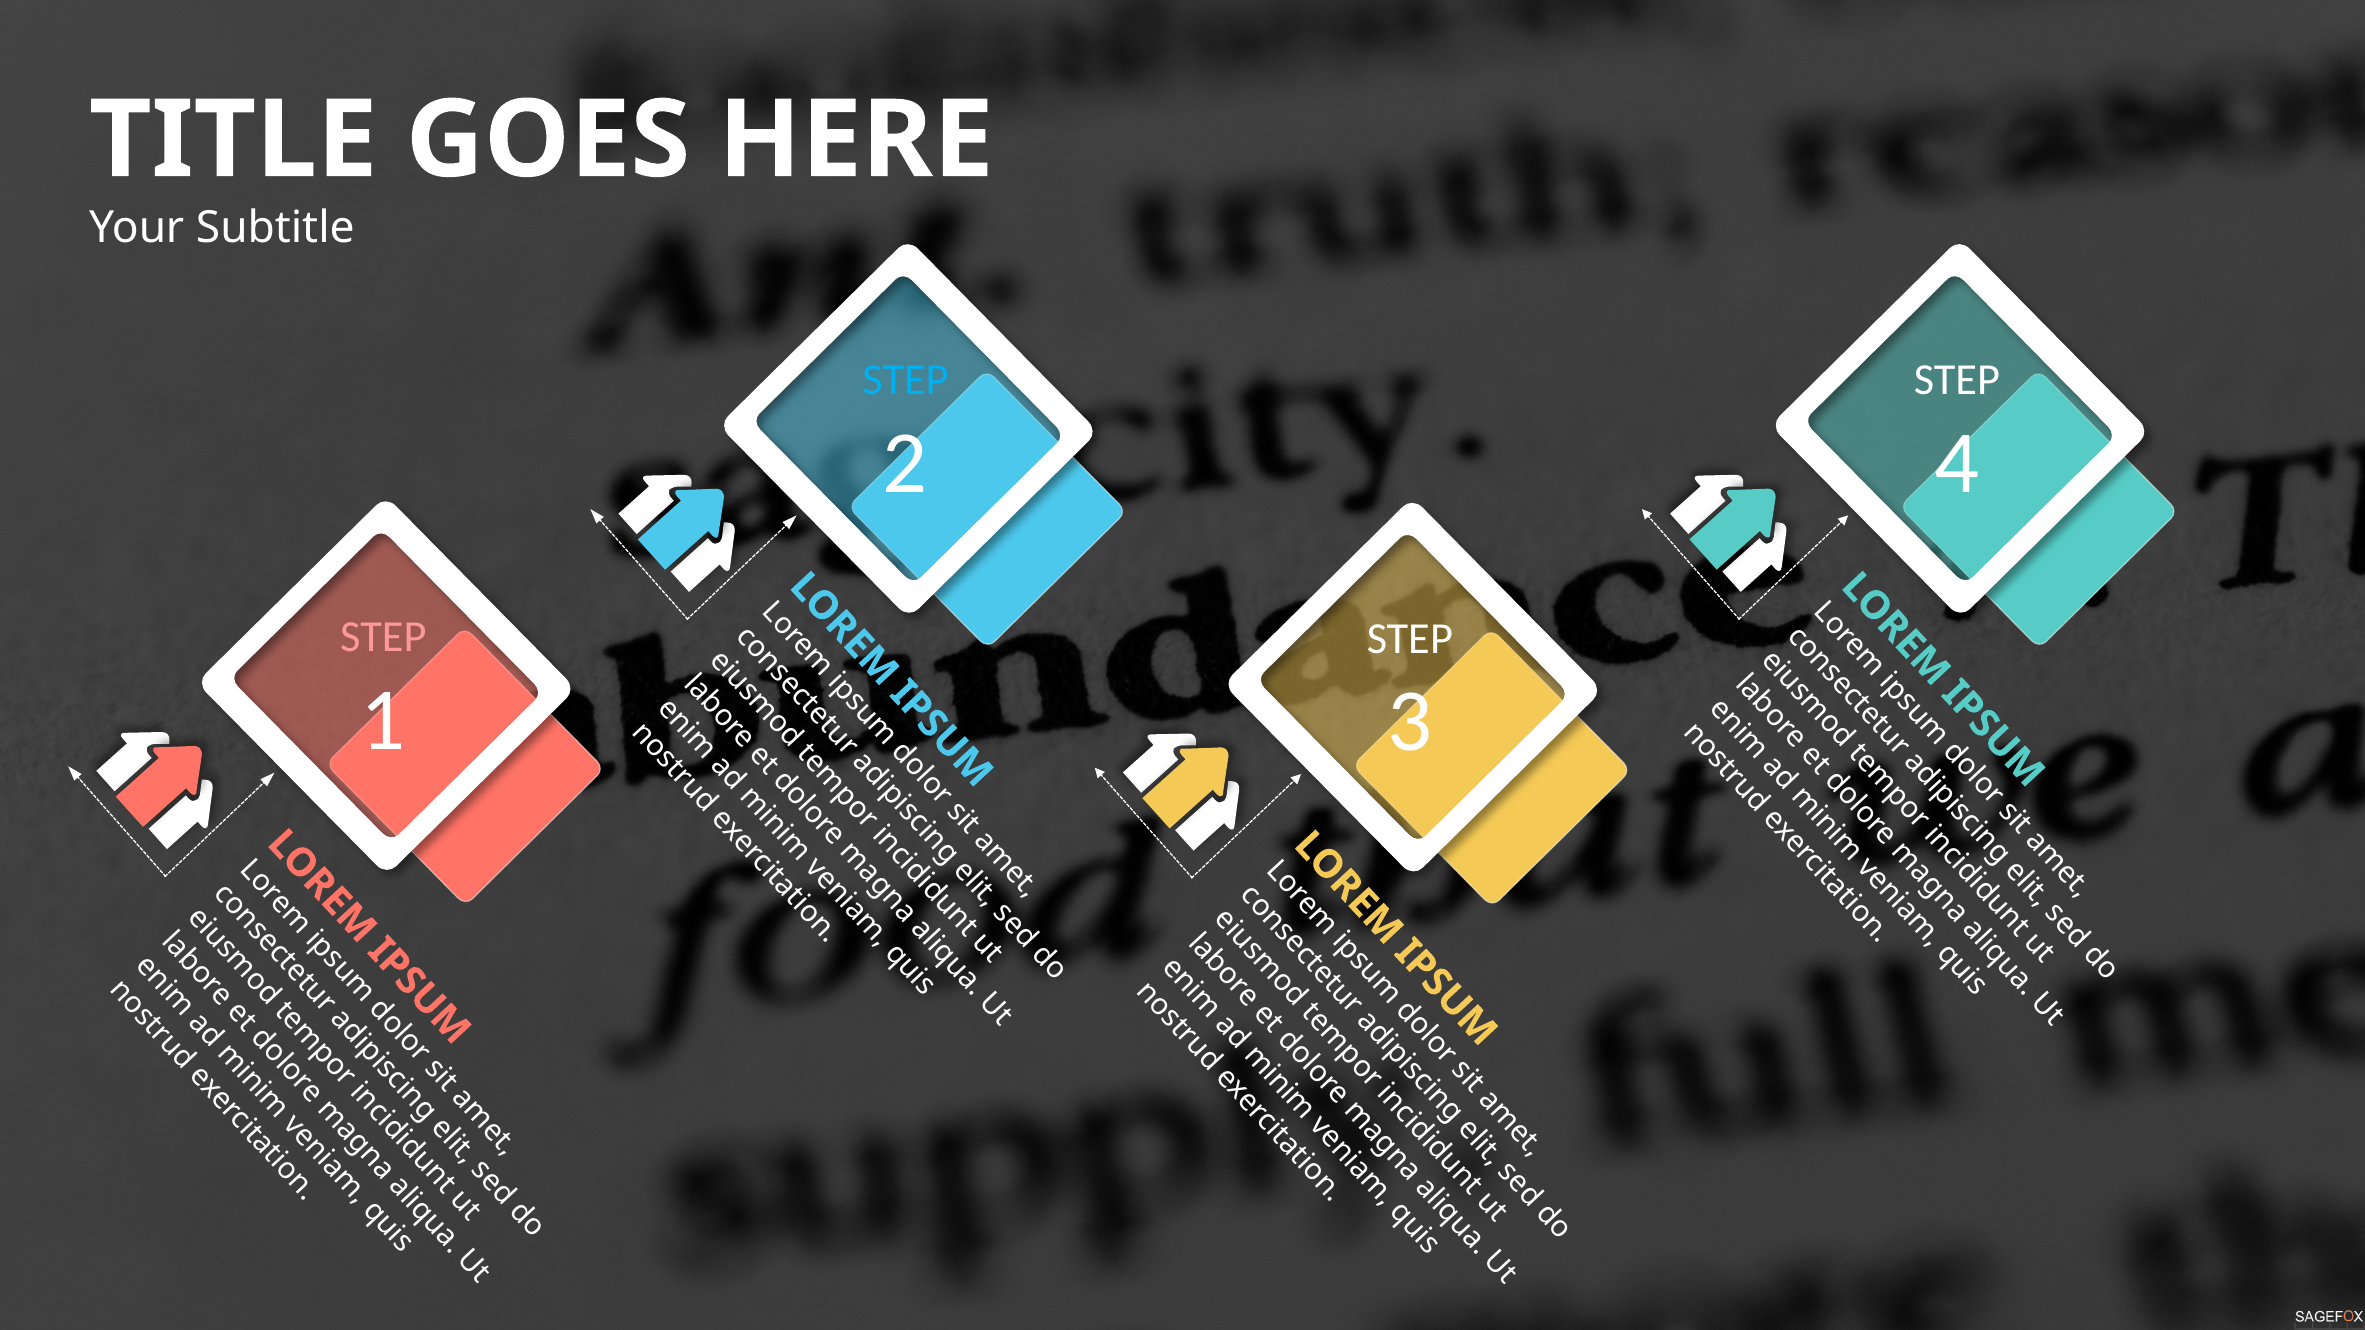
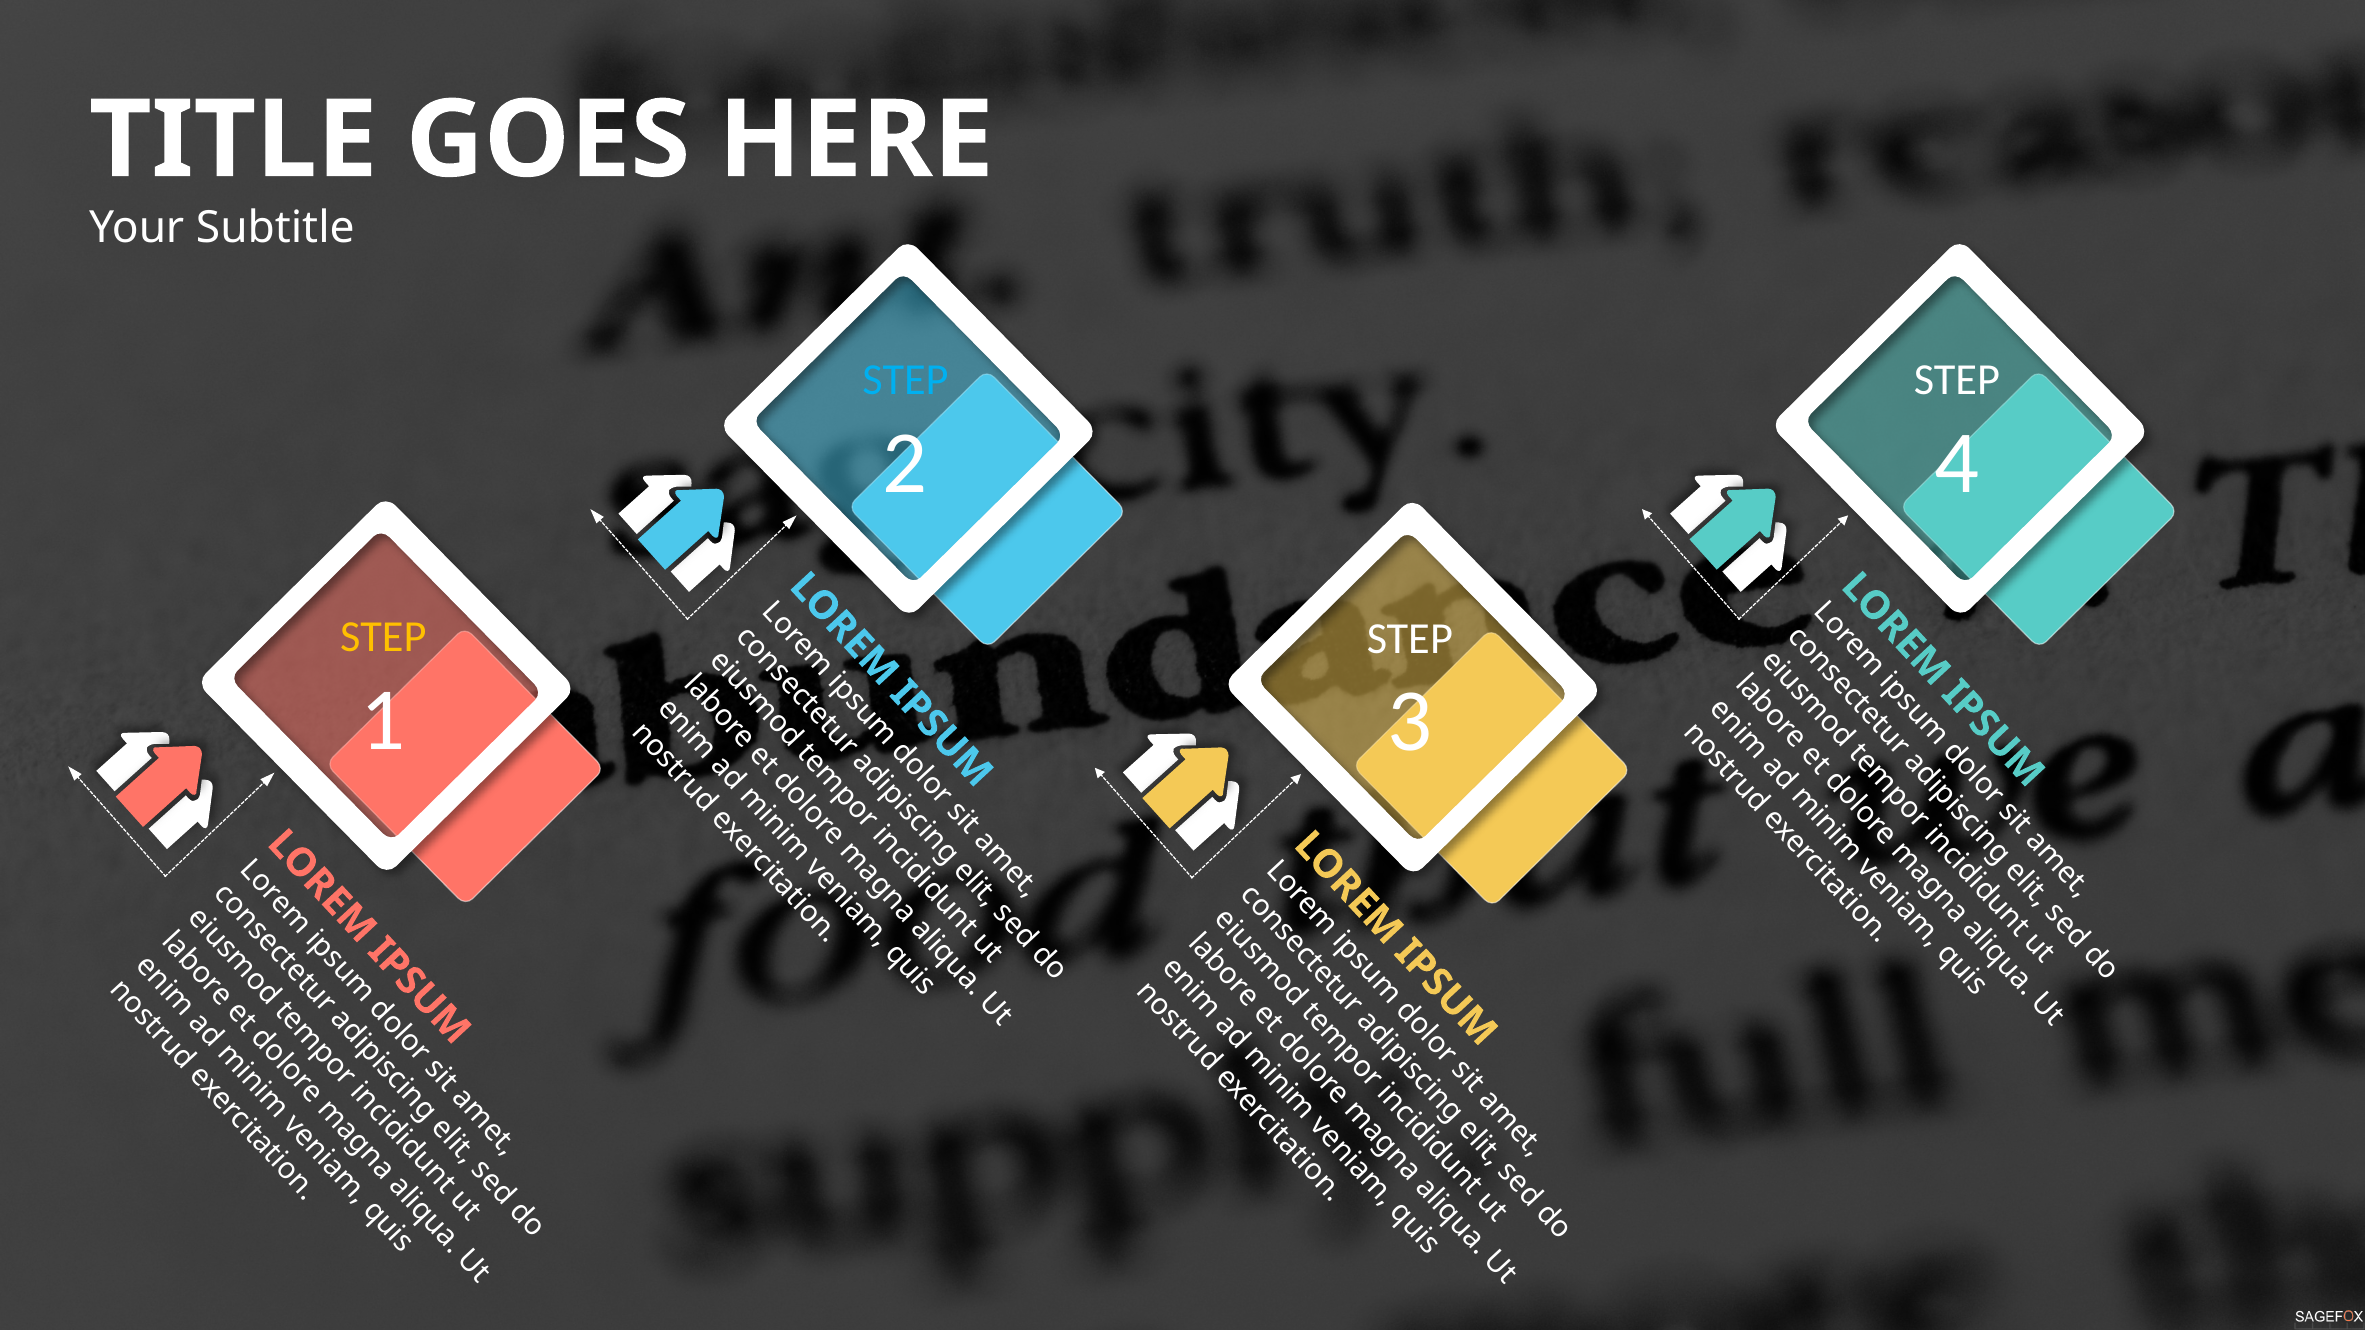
STEP at (383, 637) colour: pink -> yellow
